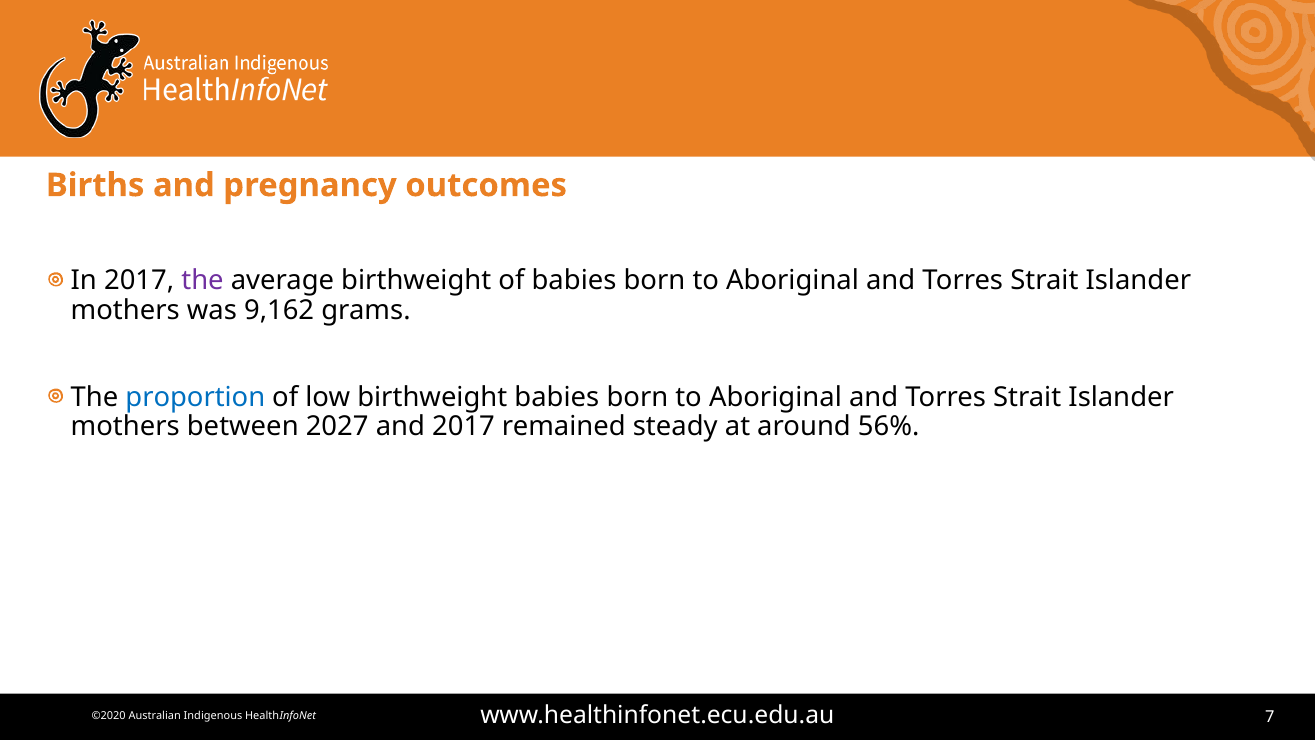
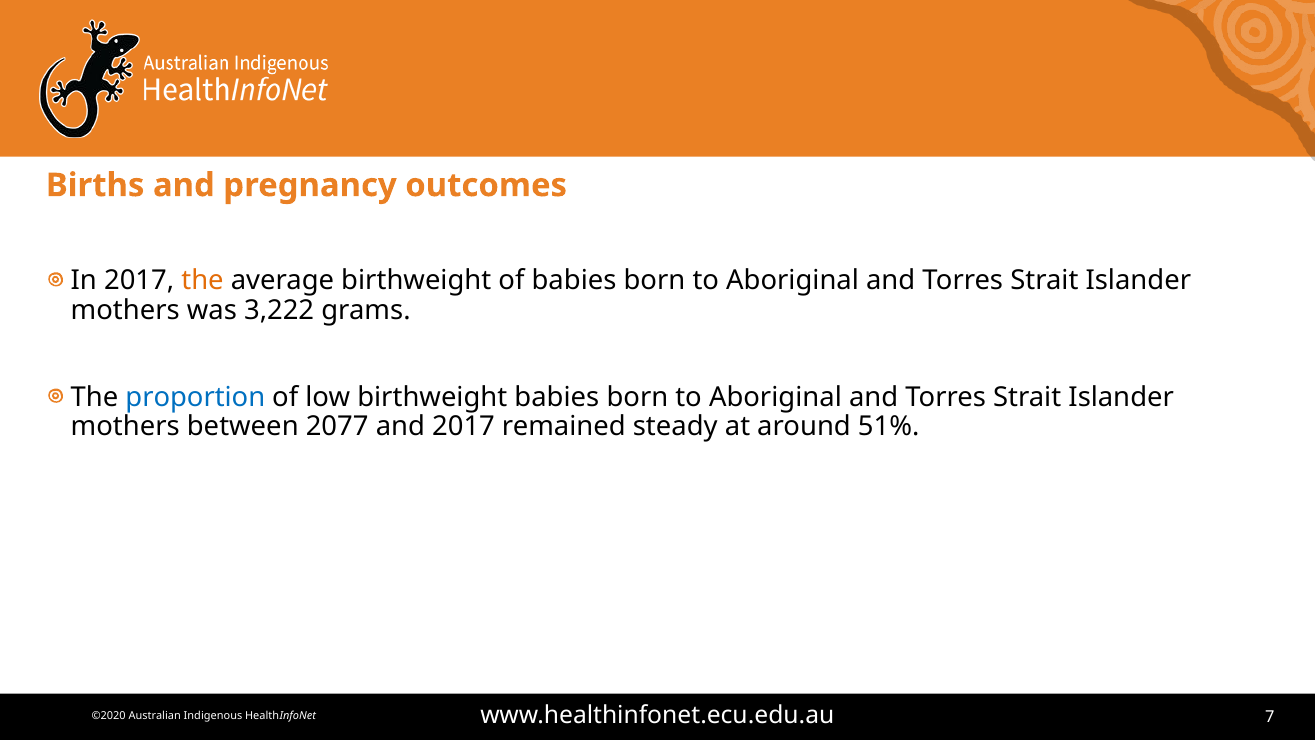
the at (203, 281) colour: purple -> orange
9,162: 9,162 -> 3,222
2027: 2027 -> 2077
56%: 56% -> 51%
